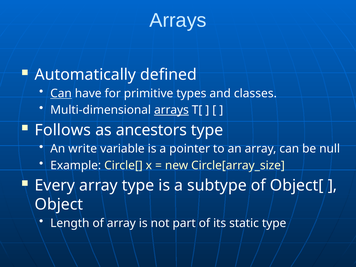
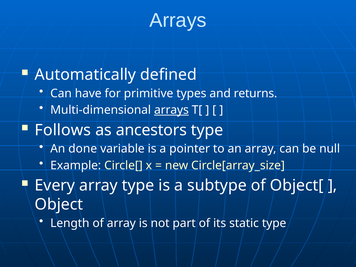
Can at (61, 93) underline: present -> none
classes: classes -> returns
write: write -> done
